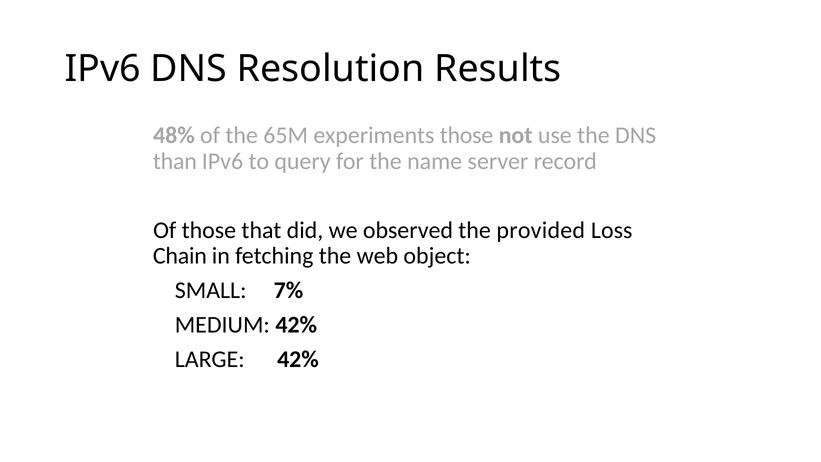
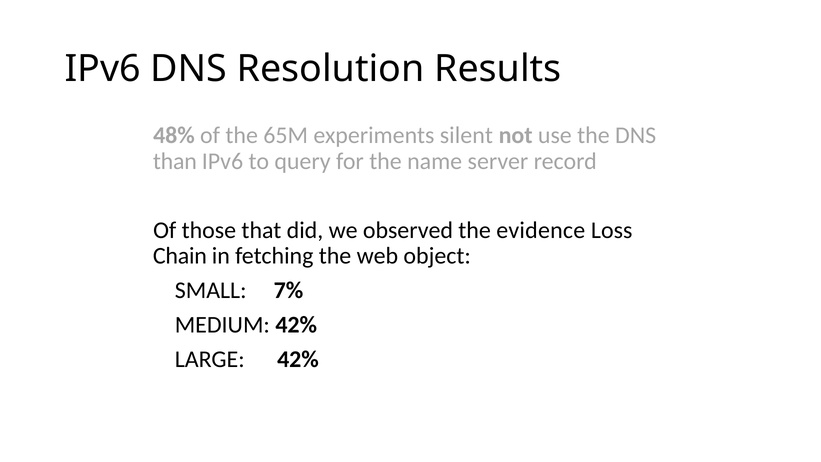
experiments those: those -> silent
provided: provided -> evidence
